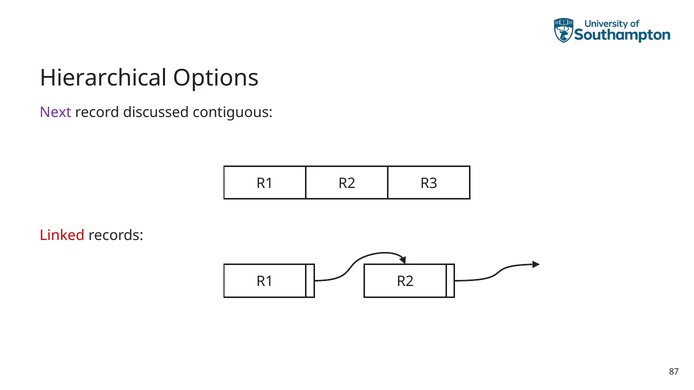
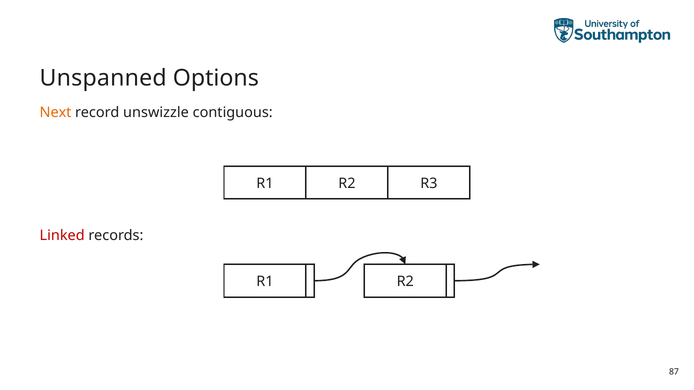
Hierarchical: Hierarchical -> Unspanned
Next colour: purple -> orange
discussed: discussed -> unswizzle
